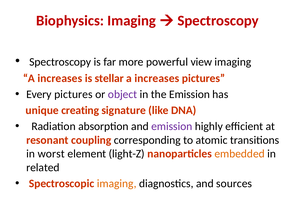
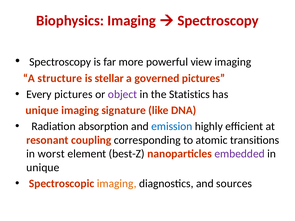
increases at (60, 78): increases -> structure
increases at (157, 78): increases -> governed
the Emission: Emission -> Statistics
unique creating: creating -> imaging
emission at (172, 126) colour: purple -> blue
light-Z: light-Z -> best-Z
embedded colour: orange -> purple
related at (43, 168): related -> unique
